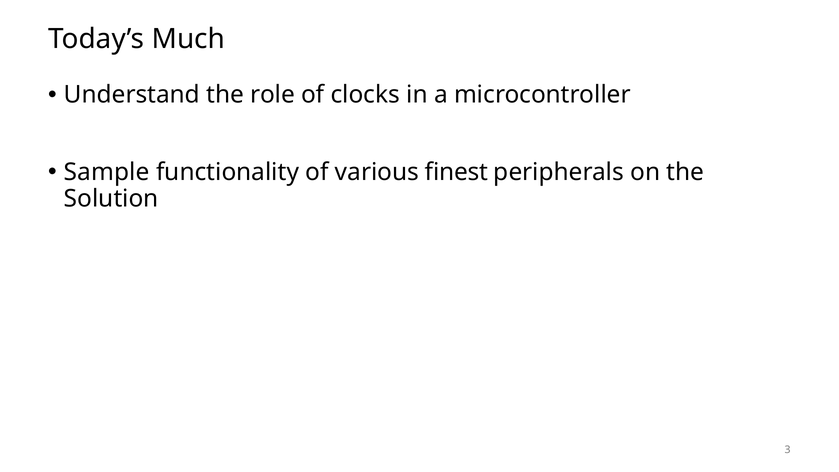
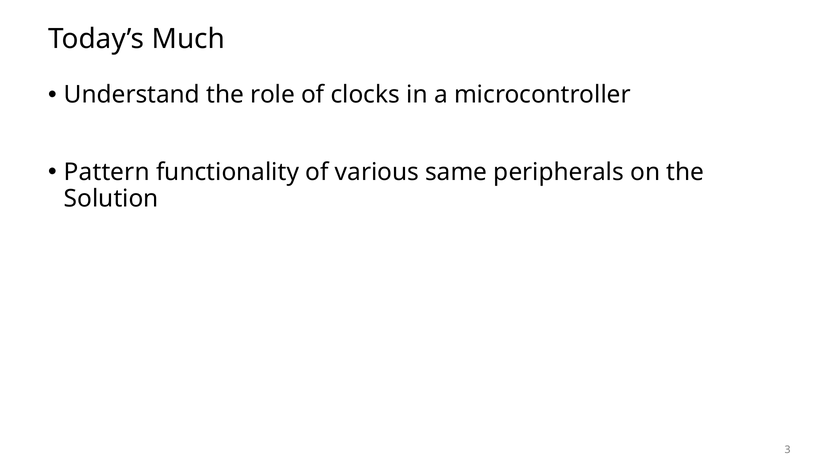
Sample: Sample -> Pattern
finest: finest -> same
